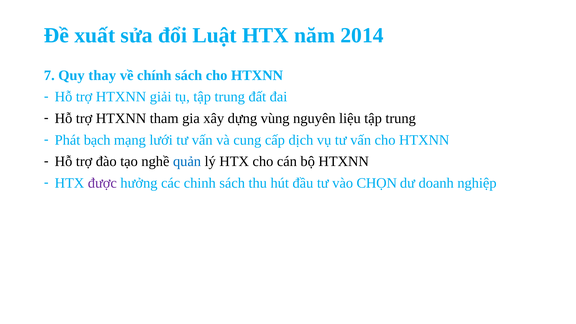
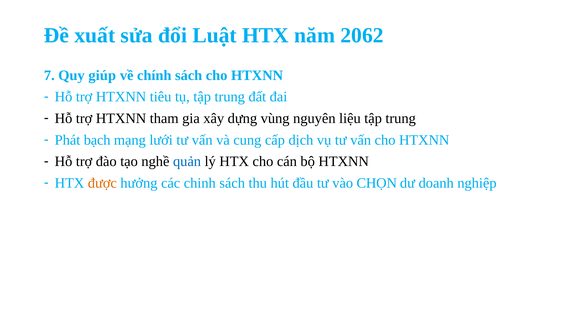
2014: 2014 -> 2062
thay: thay -> giúp
giải: giải -> tiêu
được colour: purple -> orange
